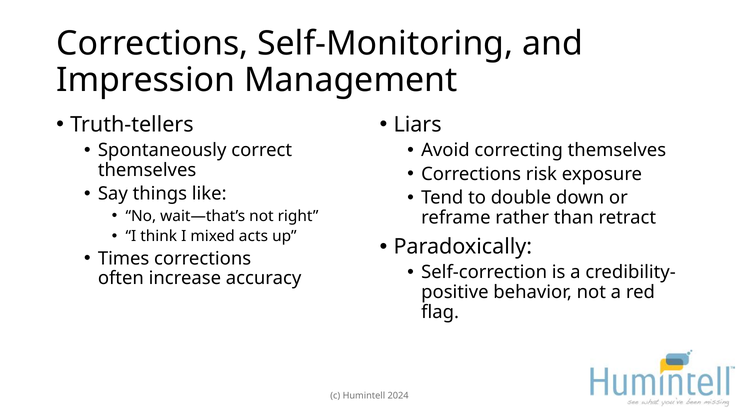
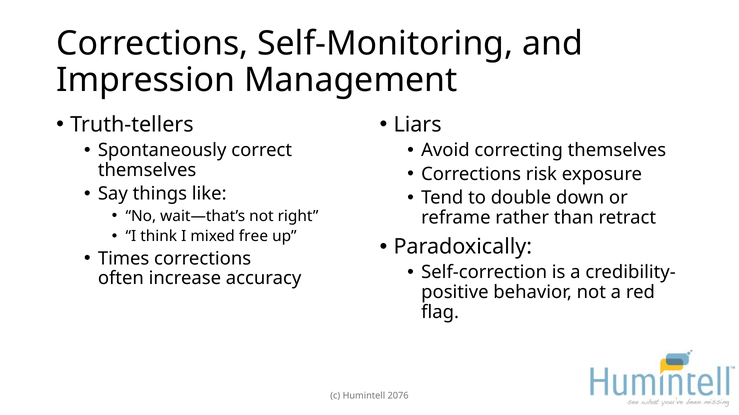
acts: acts -> free
2024: 2024 -> 2076
